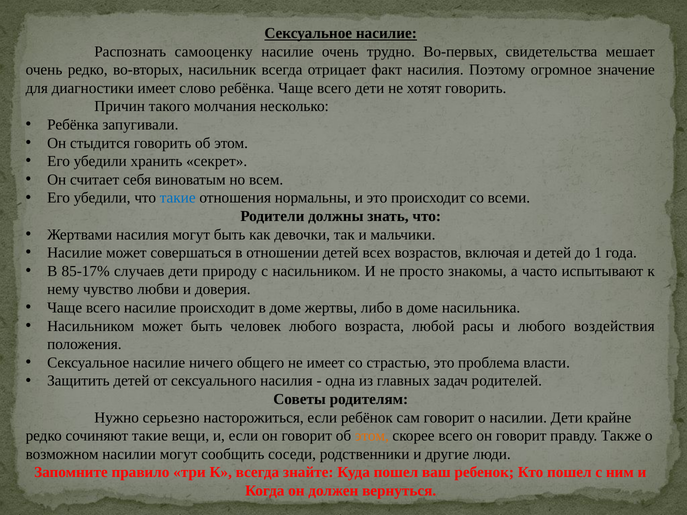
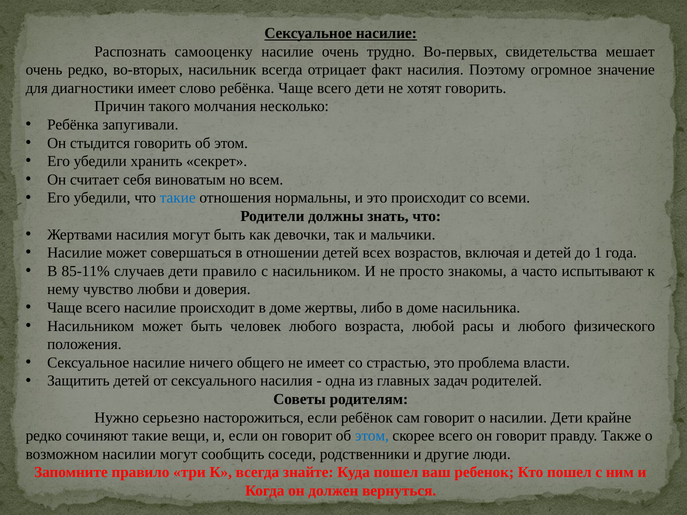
85-17%: 85-17% -> 85-11%
дети природу: природу -> правило
воздействия: воздействия -> физического
этом at (372, 436) colour: orange -> blue
